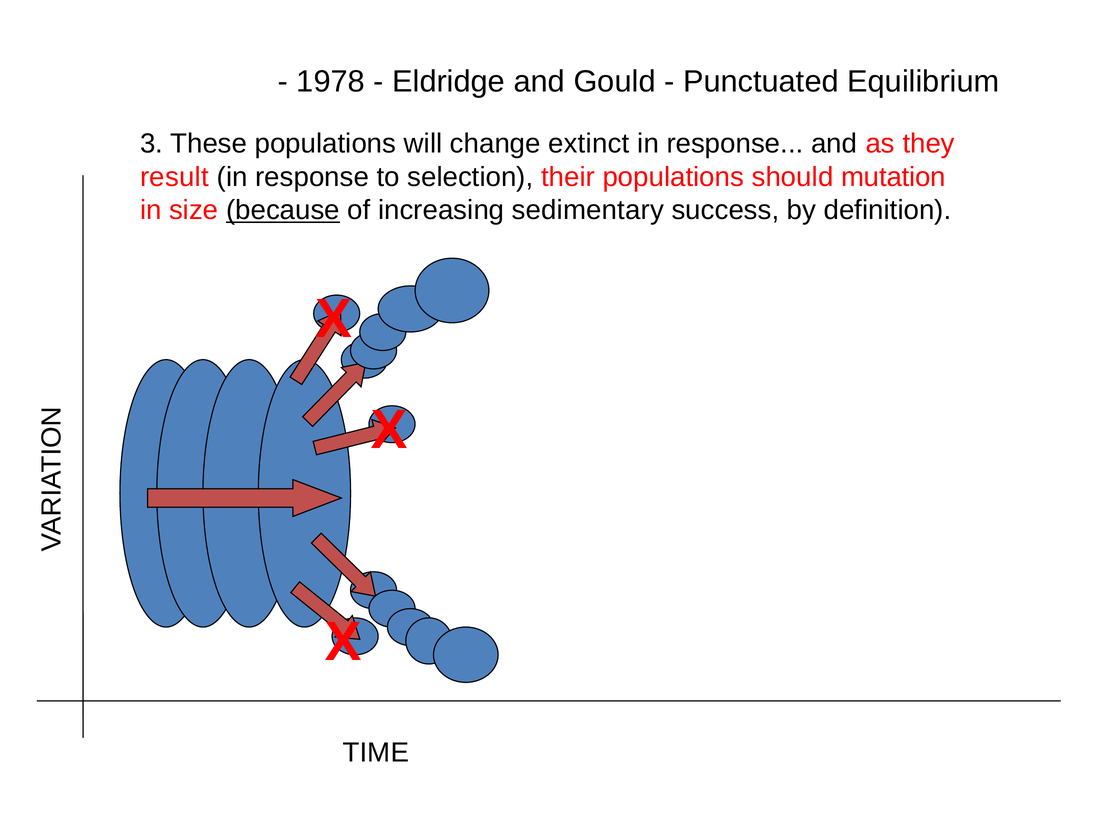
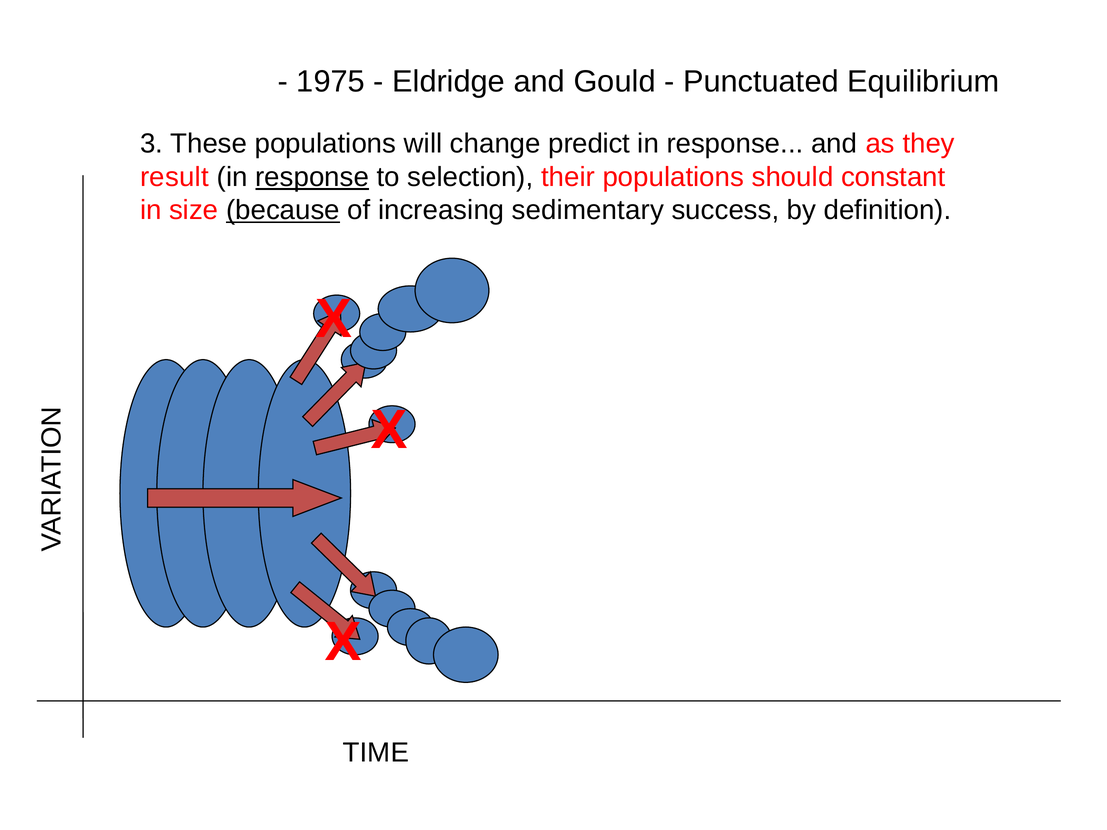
1978: 1978 -> 1975
extinct: extinct -> predict
response at (312, 177) underline: none -> present
mutation: mutation -> constant
